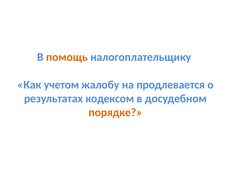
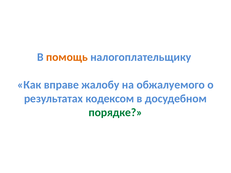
учетом: учетом -> вправе
продлевается: продлевается -> обжалуемого
порядке colour: orange -> green
